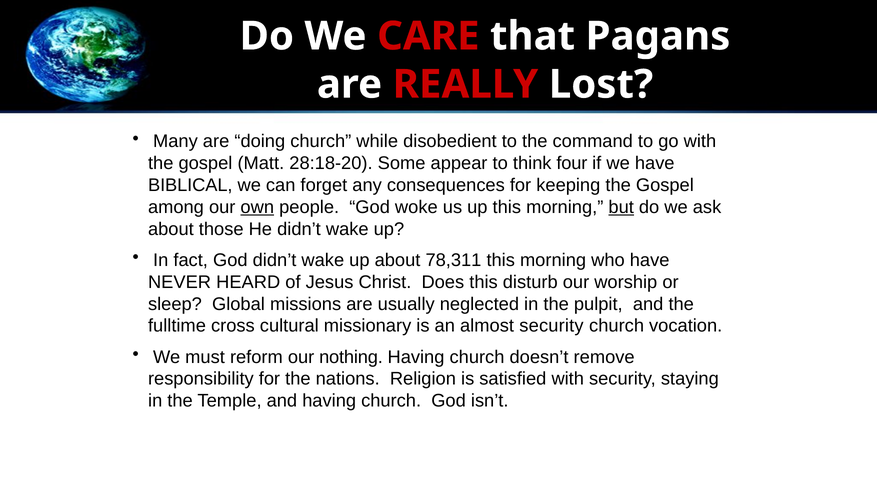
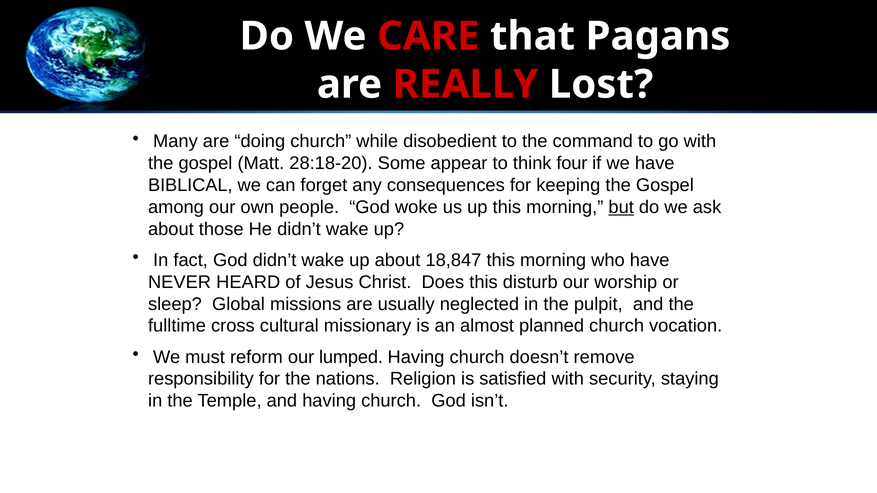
own underline: present -> none
78,311: 78,311 -> 18,847
almost security: security -> planned
nothing: nothing -> lumped
